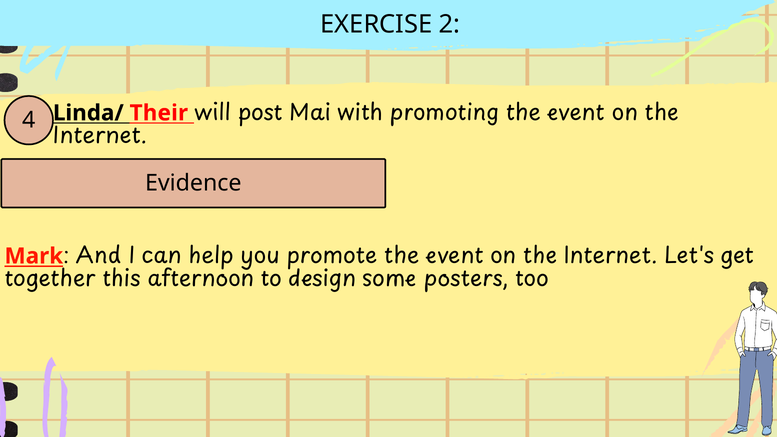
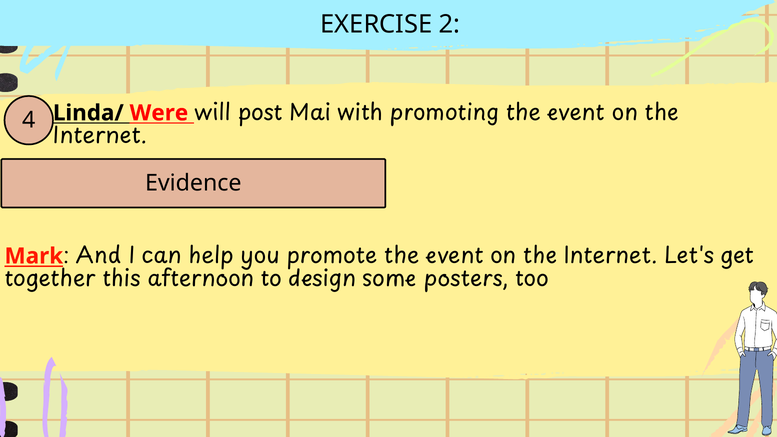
Their: Their -> Were
